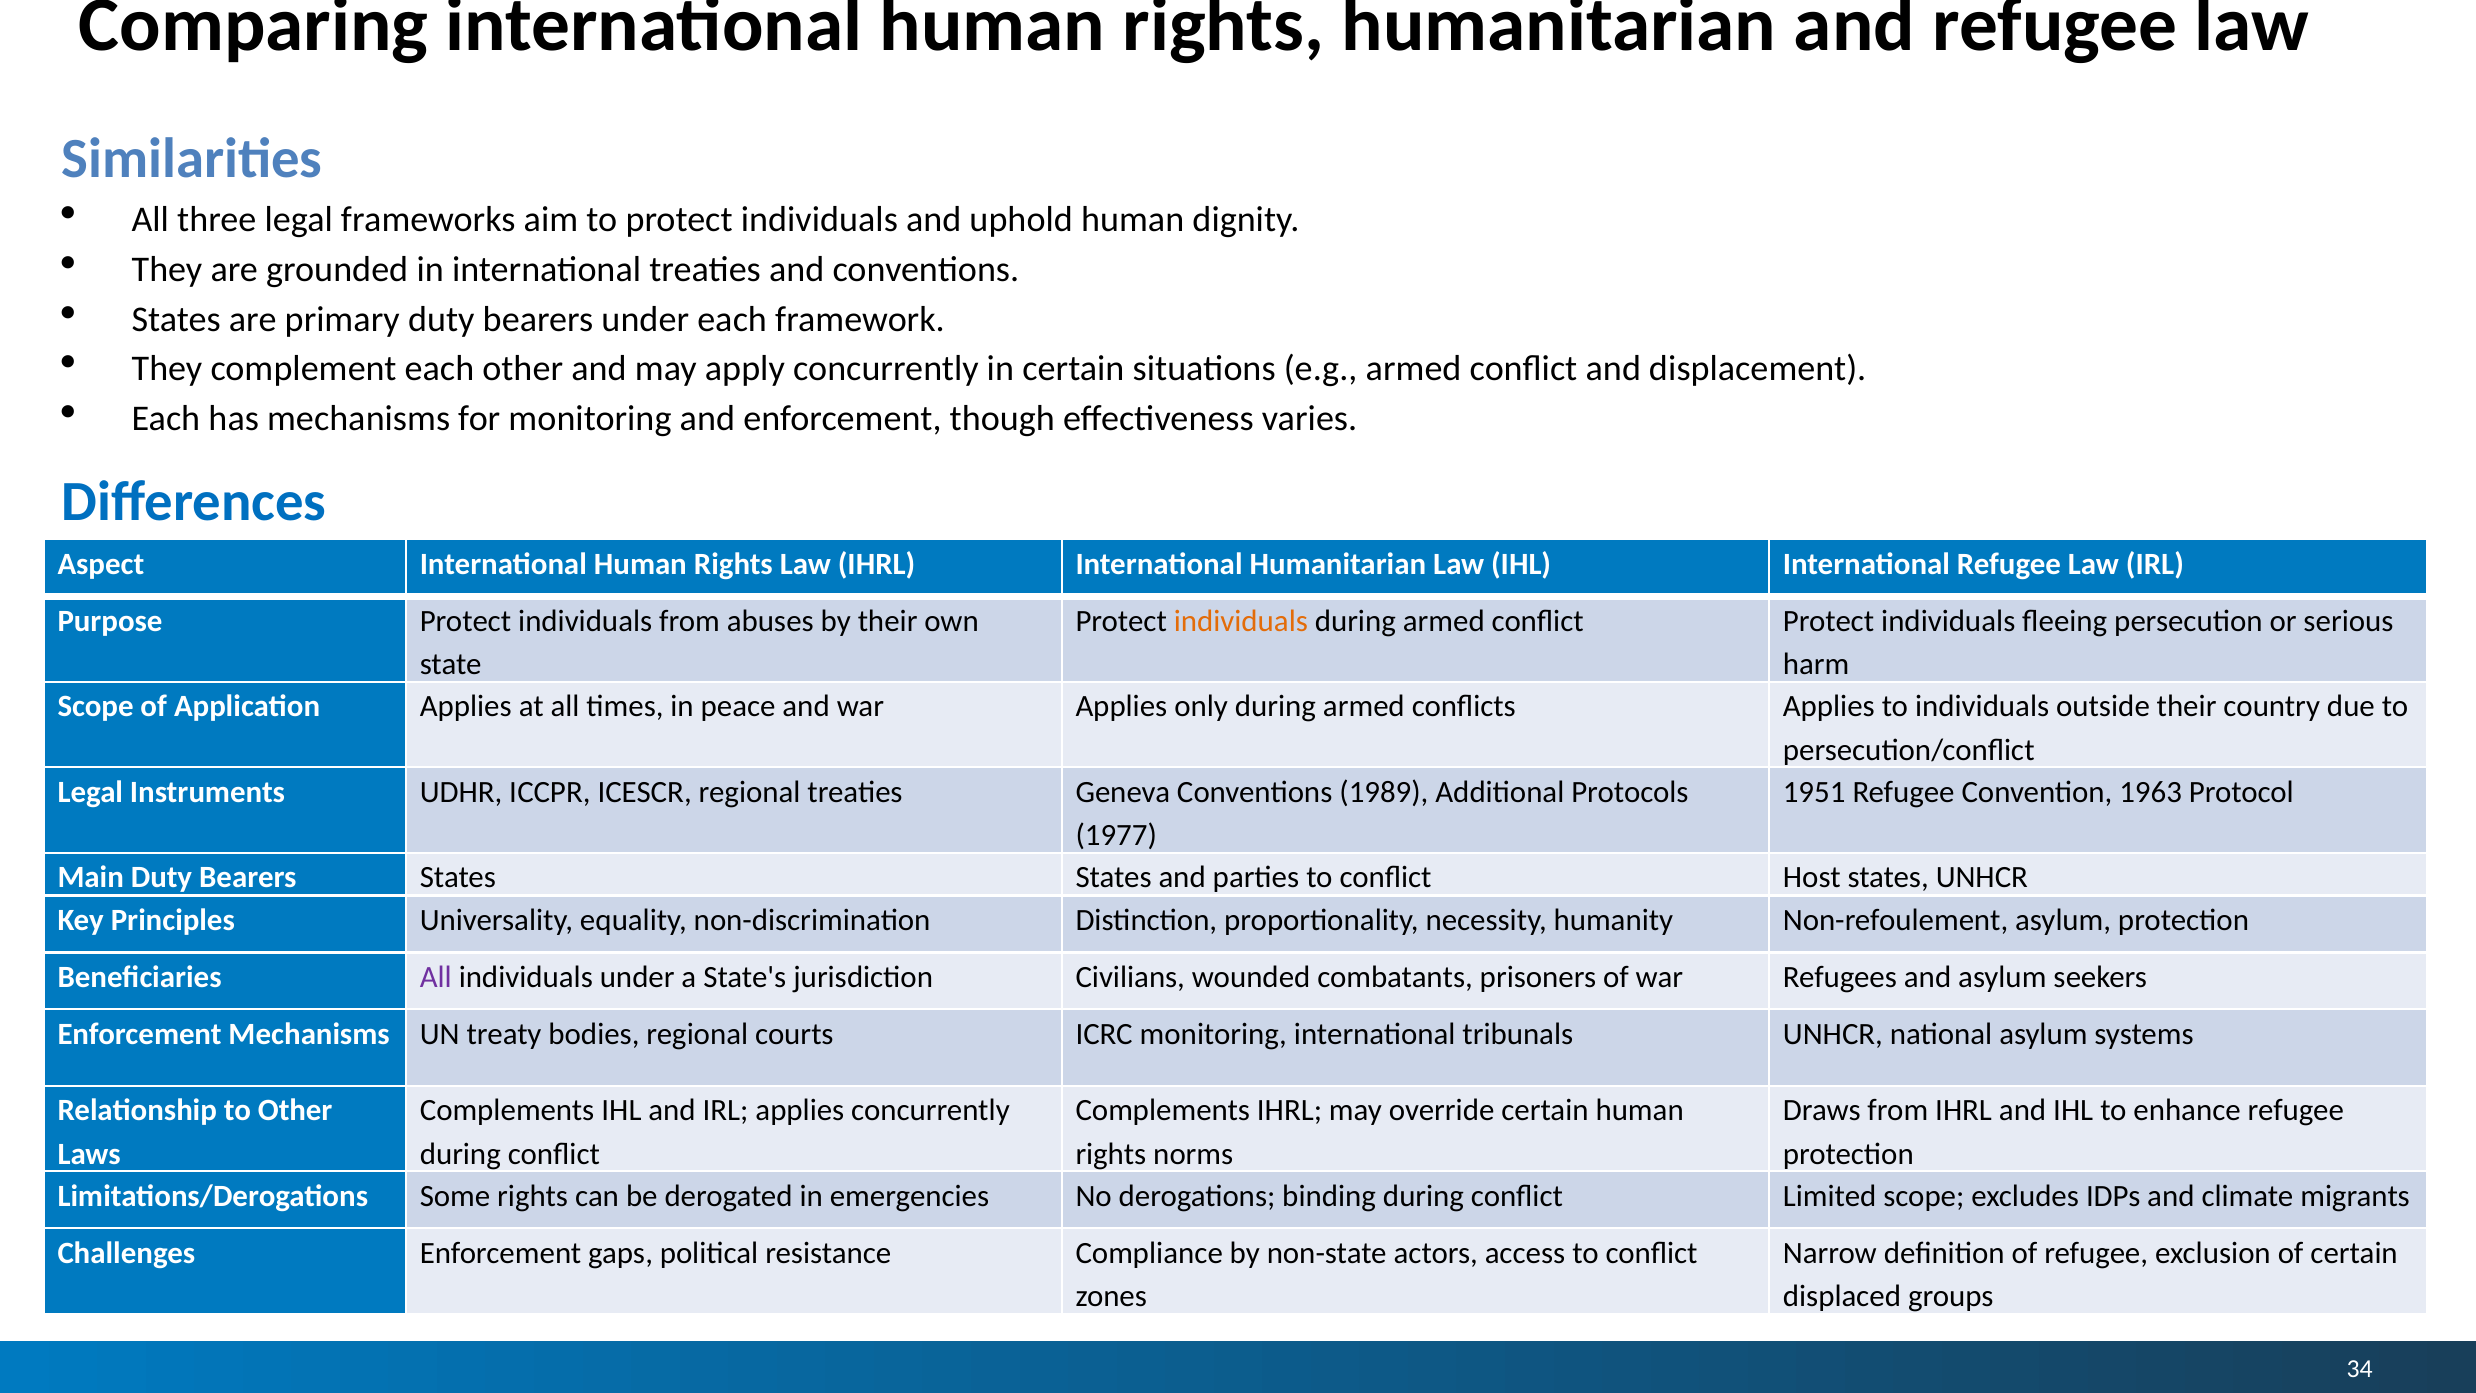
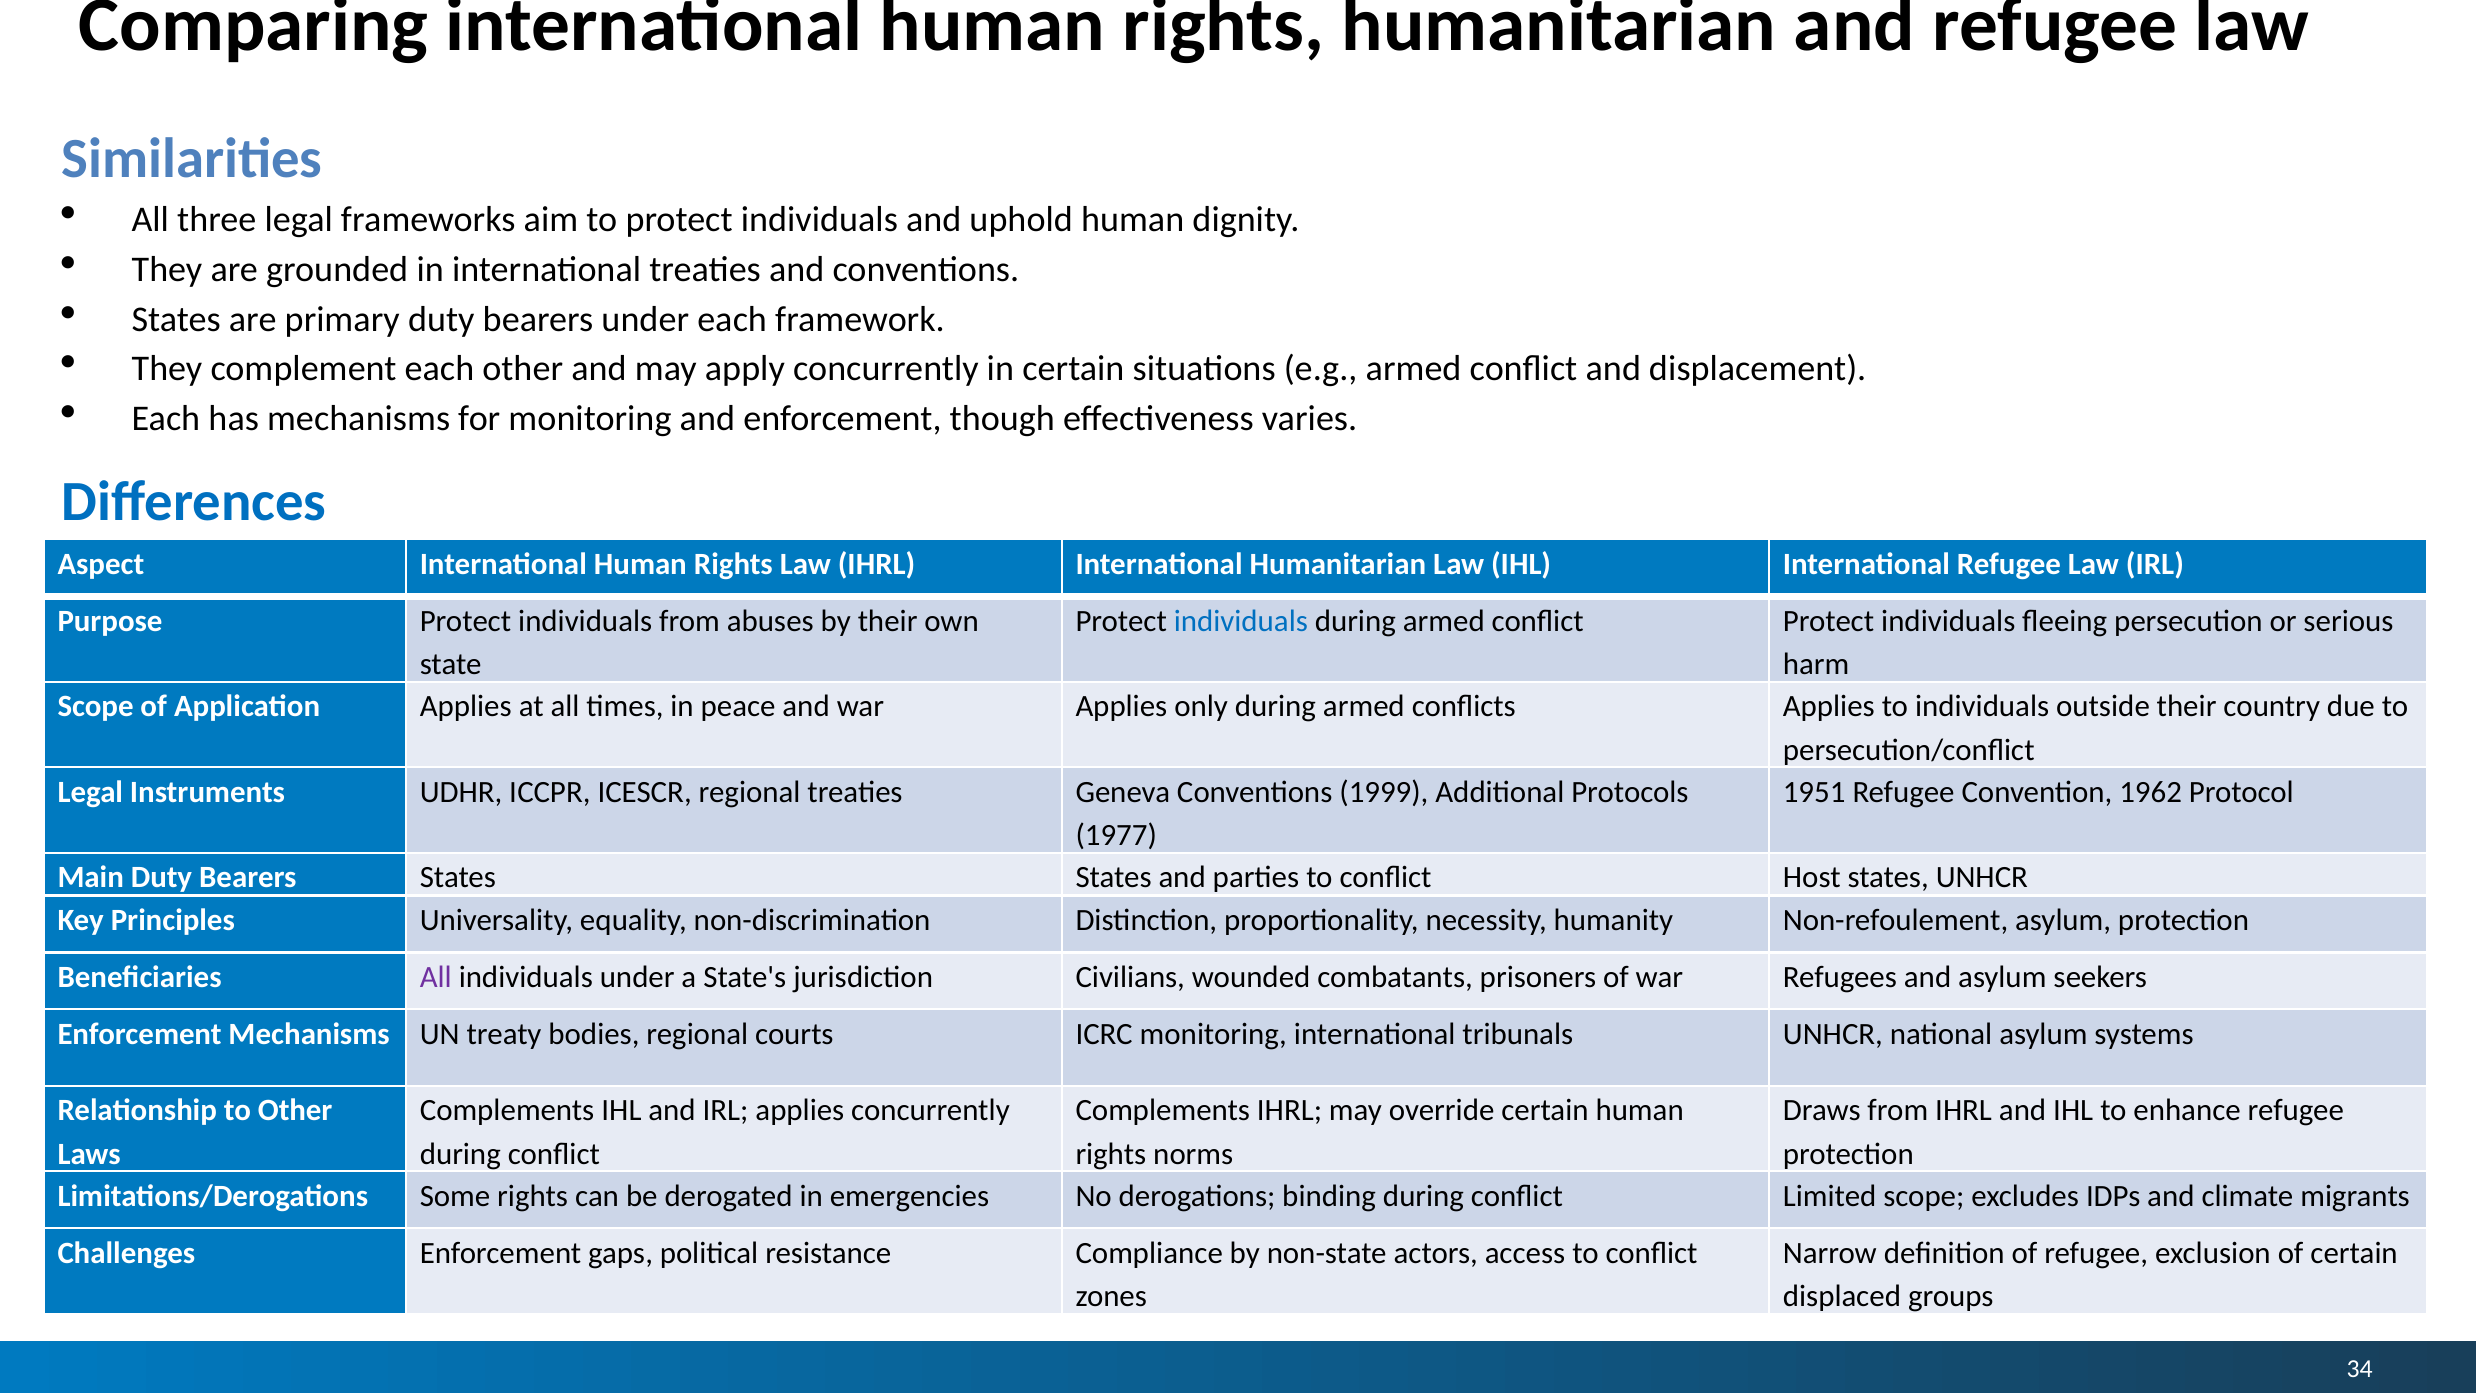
individuals at (1241, 621) colour: orange -> blue
1989: 1989 -> 1999
1963: 1963 -> 1962
